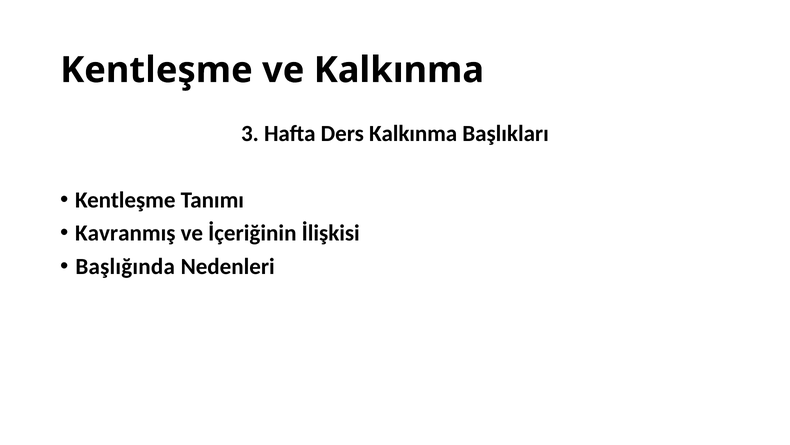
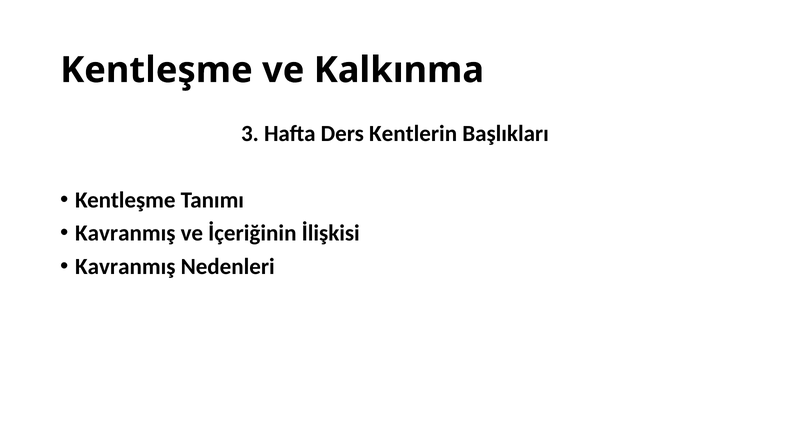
Ders Kalkınma: Kalkınma -> Kentlerin
Başlığında at (125, 266): Başlığında -> Kavranmış
